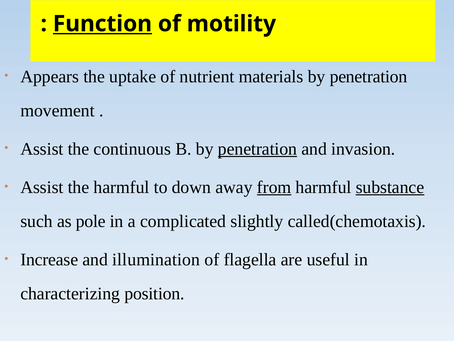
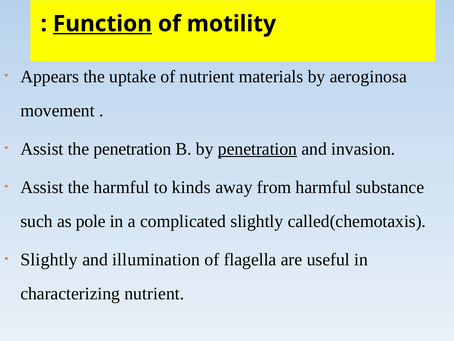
materials by penetration: penetration -> aeroginosa
the continuous: continuous -> penetration
down: down -> kinds
from underline: present -> none
substance underline: present -> none
Increase at (49, 259): Increase -> Slightly
characterizing position: position -> nutrient
